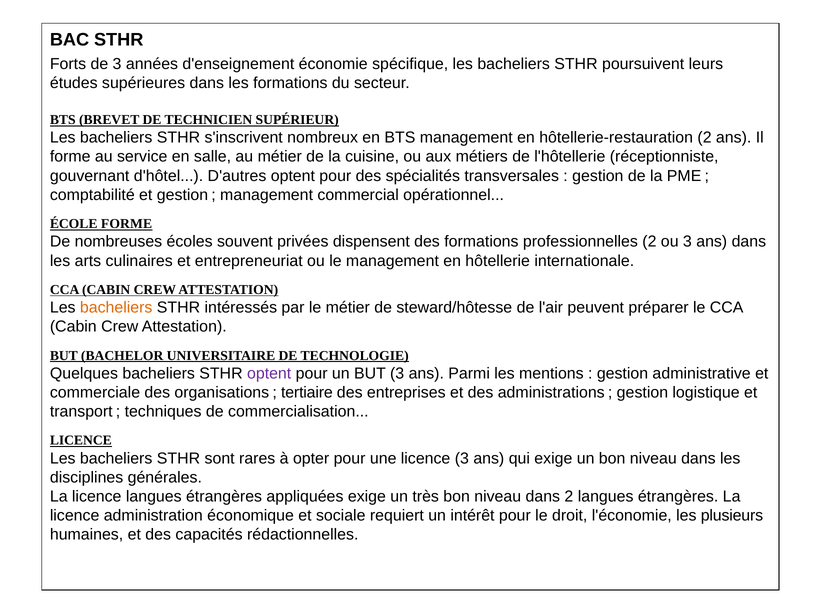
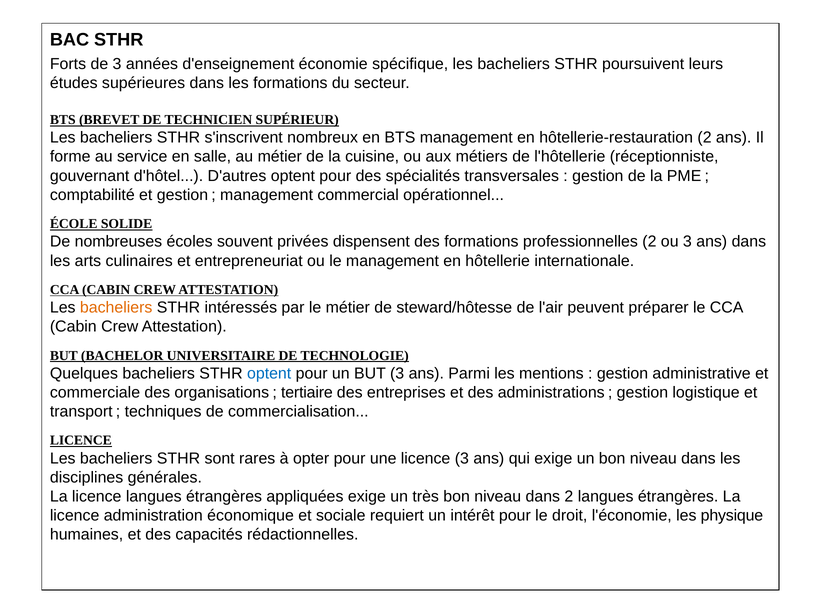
ÉCOLE FORME: FORME -> SOLIDE
optent at (269, 373) colour: purple -> blue
plusieurs: plusieurs -> physique
